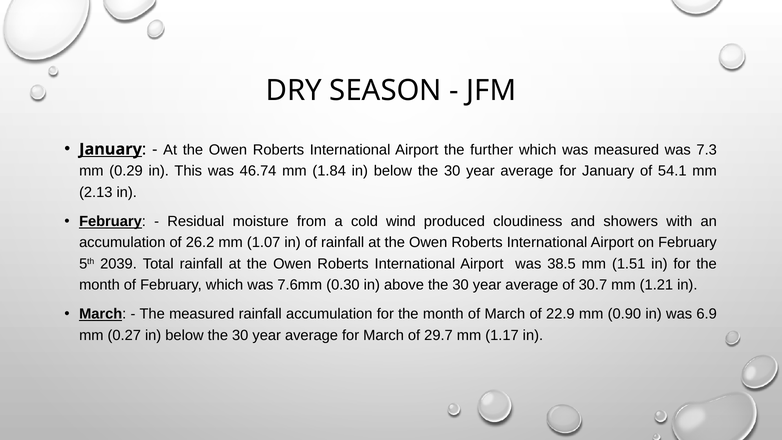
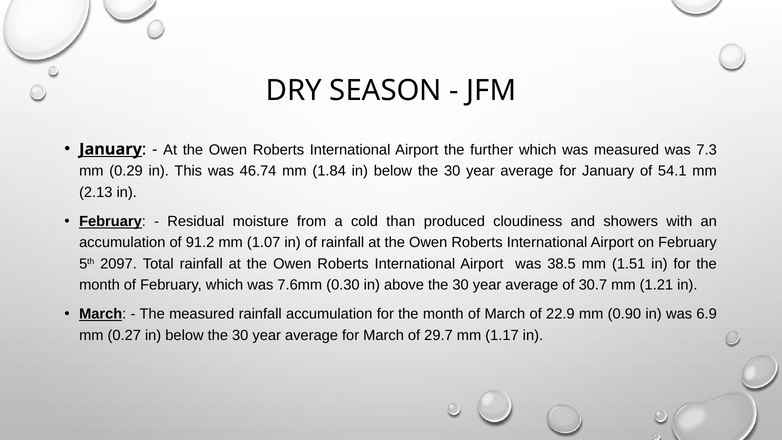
wind: wind -> than
26.2: 26.2 -> 91.2
2039: 2039 -> 2097
